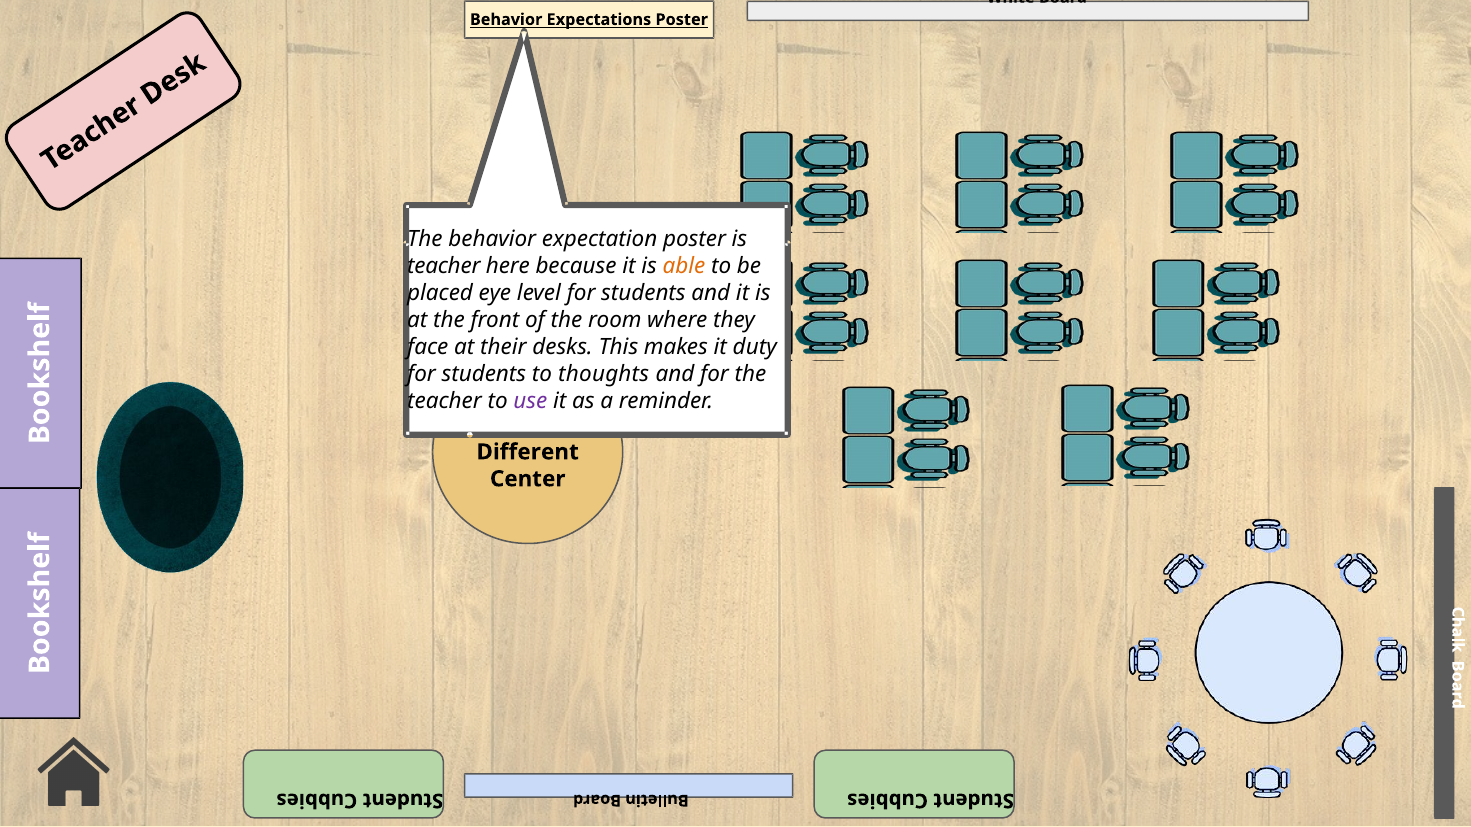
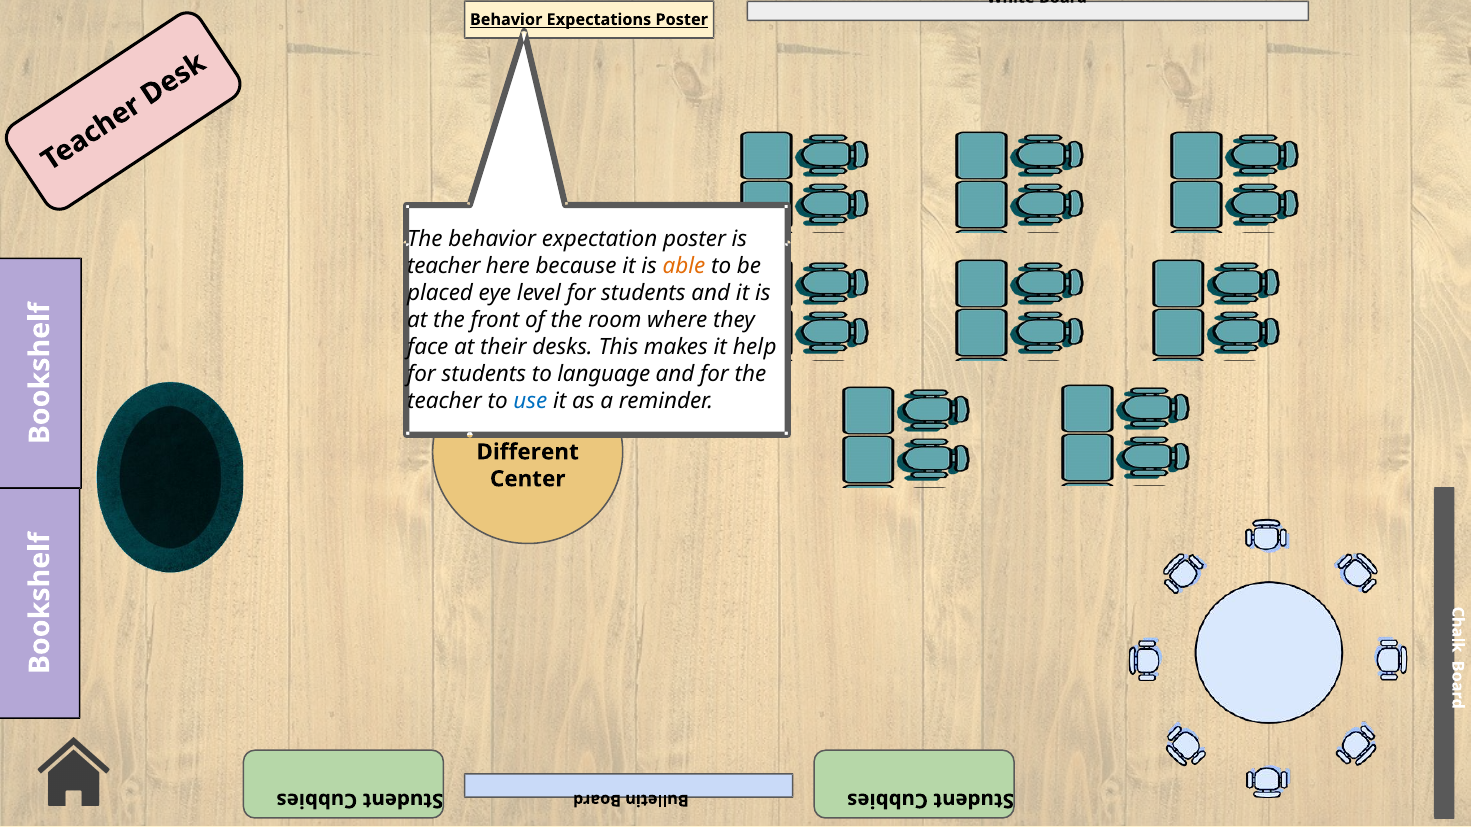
duty: duty -> help
thoughts: thoughts -> language
use colour: purple -> blue
